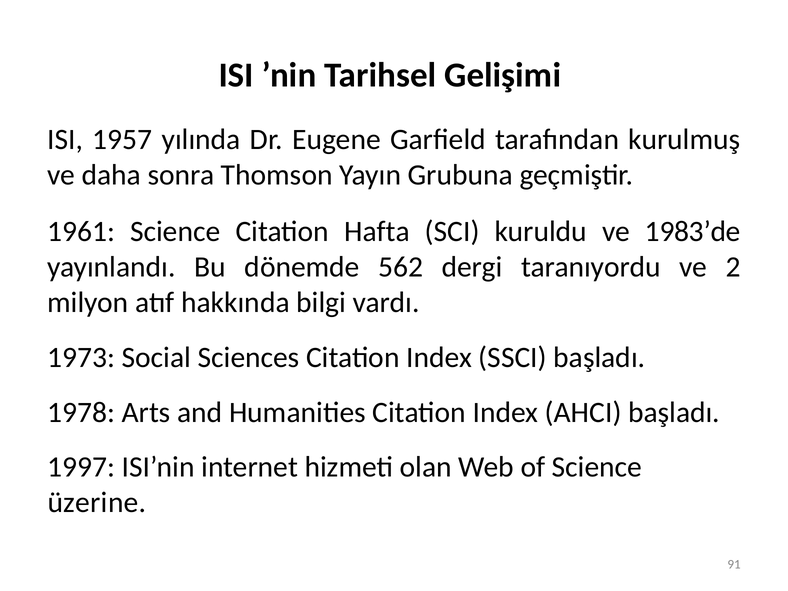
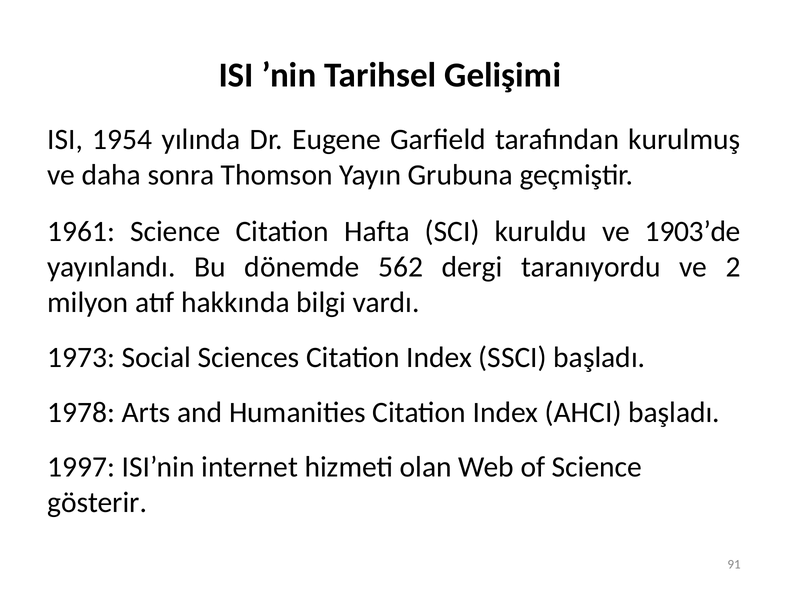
1957: 1957 -> 1954
1983’de: 1983’de -> 1903’de
üzerine: üzerine -> gösterir
